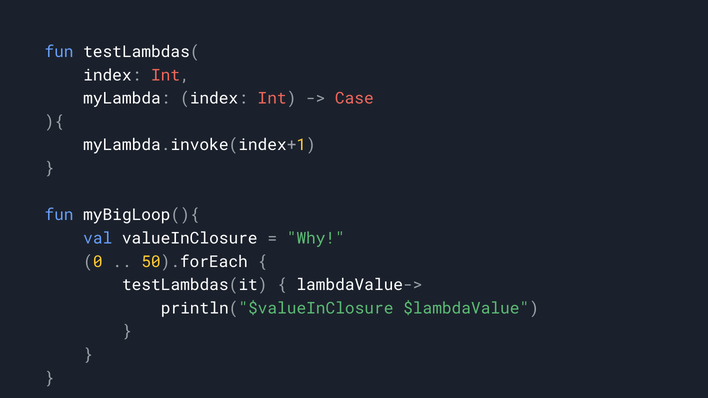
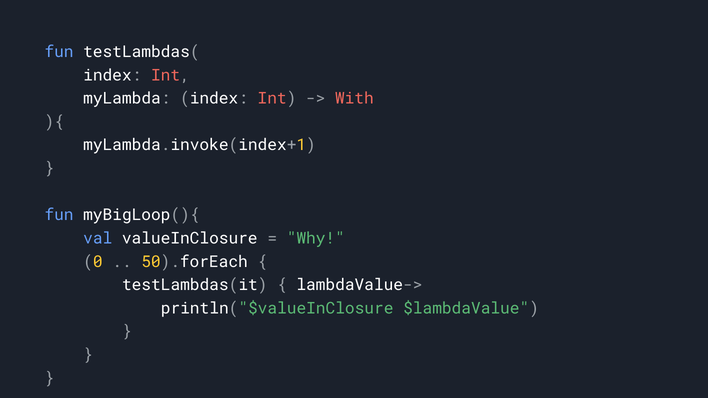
Case: Case -> With
